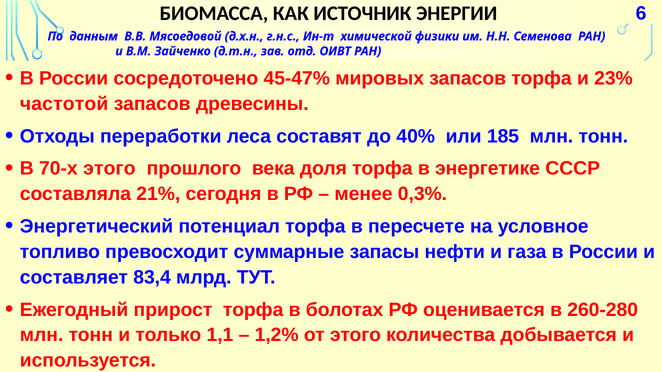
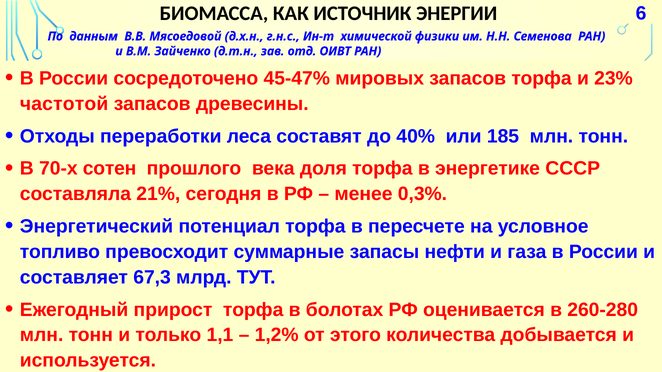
70-х этого: этого -> сотен
83,4: 83,4 -> 67,3
